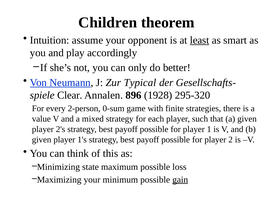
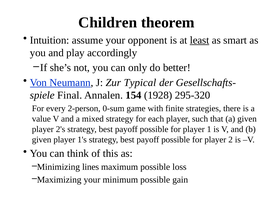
Clear: Clear -> Final
896: 896 -> 154
state: state -> lines
gain underline: present -> none
